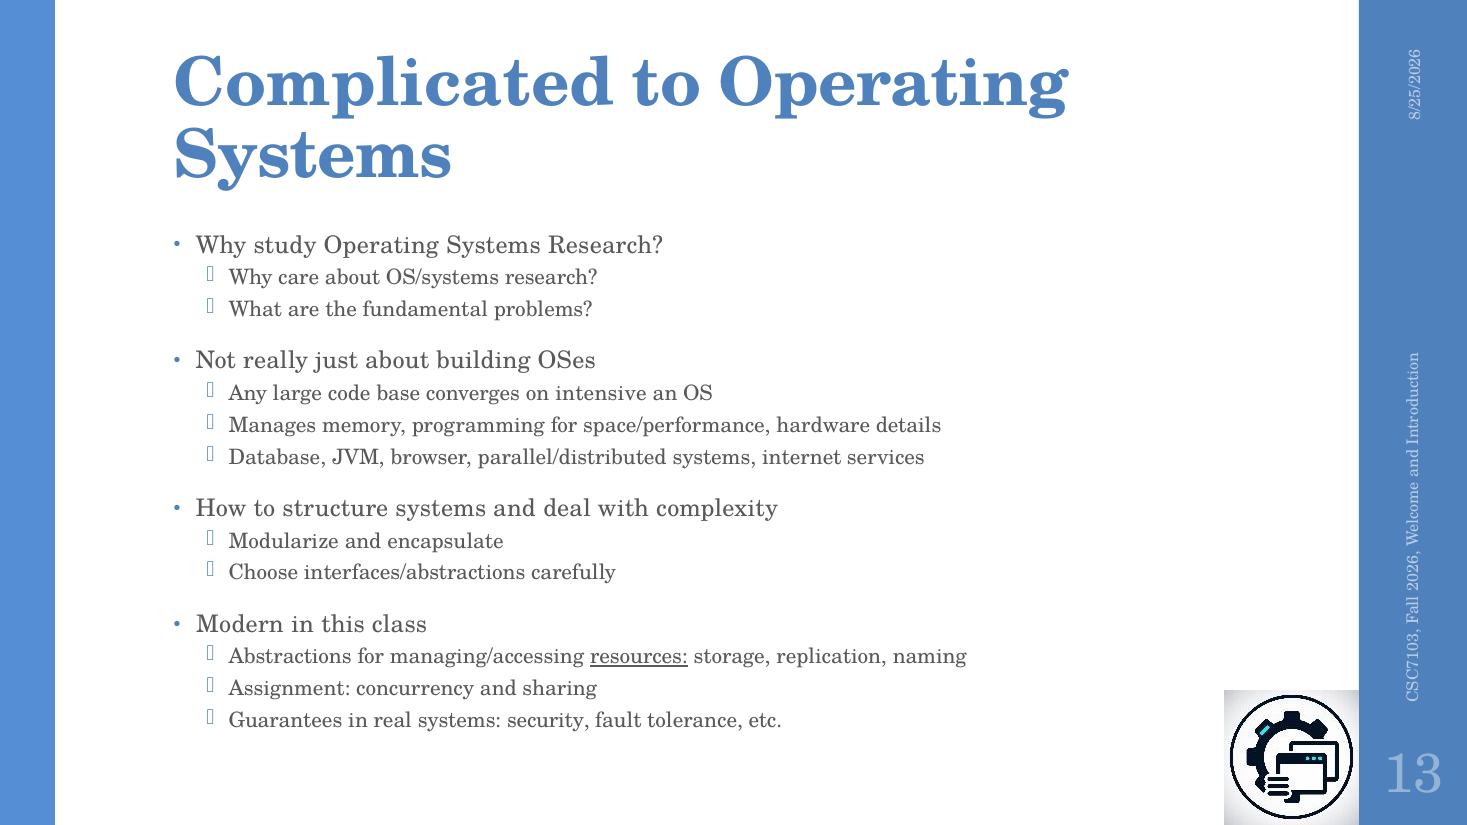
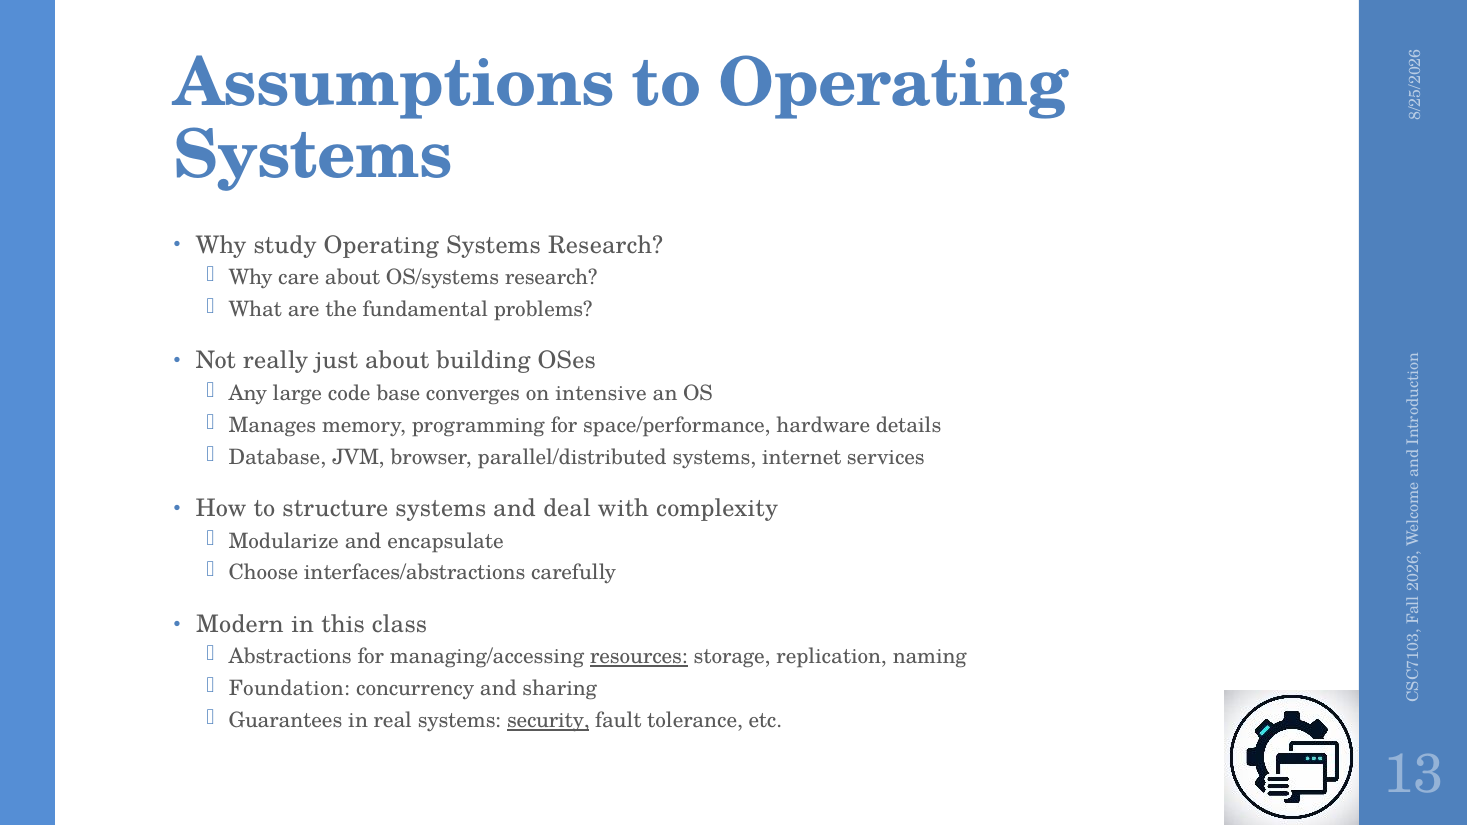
Complicated: Complicated -> Assumptions
Assignment: Assignment -> Foundation
security underline: none -> present
